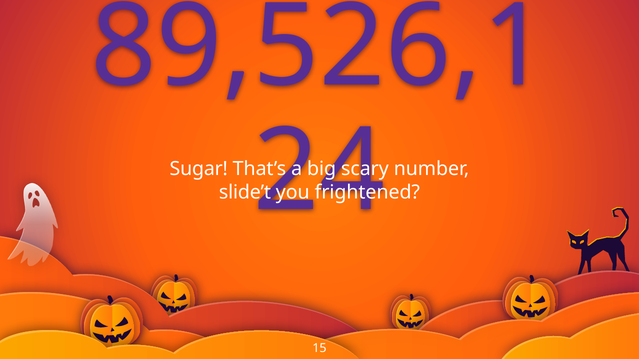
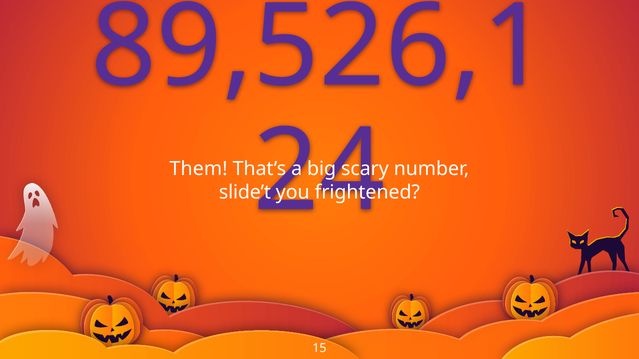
Sugar: Sugar -> Them
